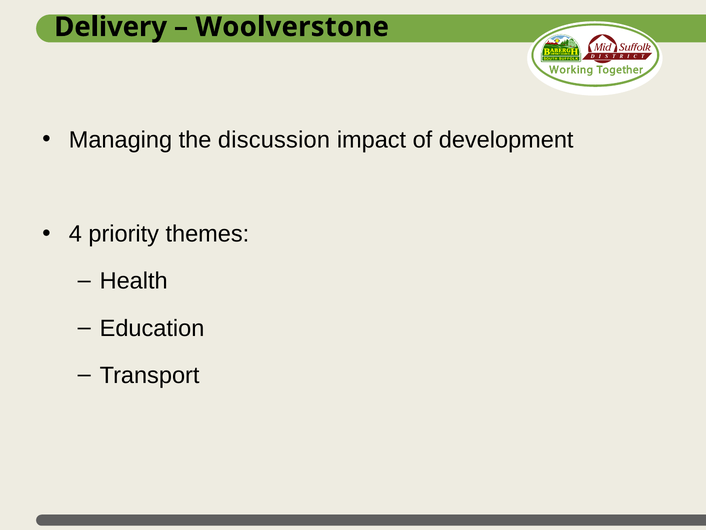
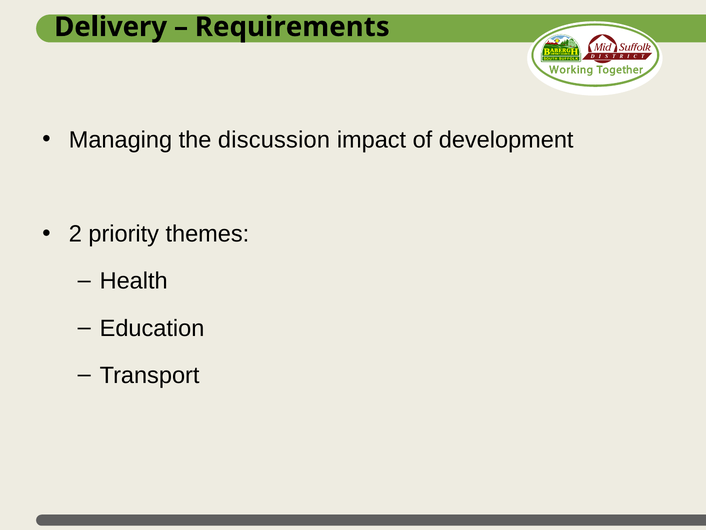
Woolverstone: Woolverstone -> Requirements
4: 4 -> 2
